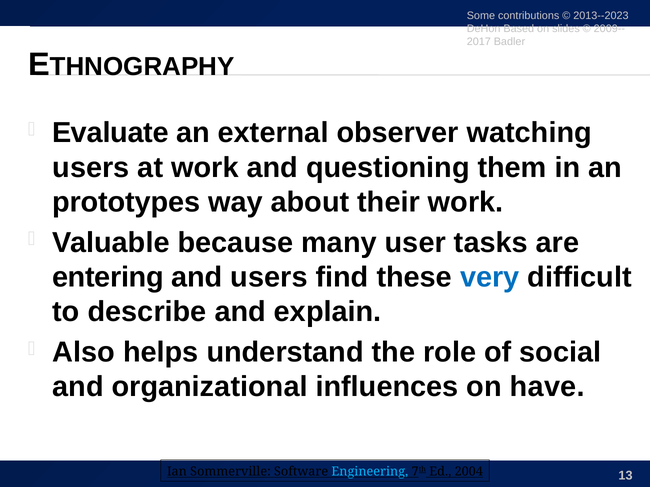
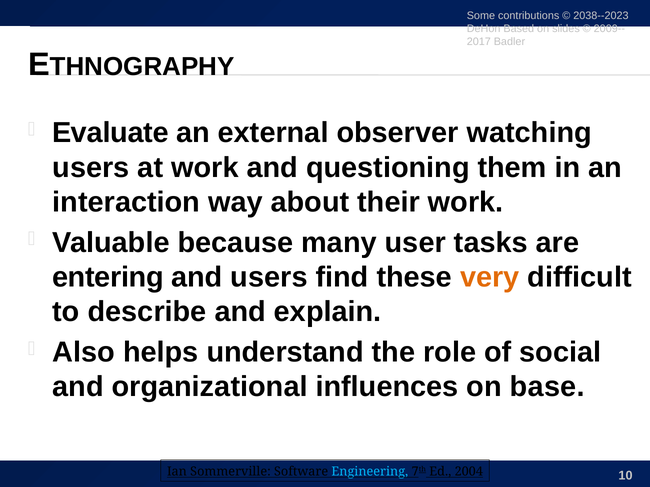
2013--2023: 2013--2023 -> 2038--2023
prototypes: prototypes -> interaction
very colour: blue -> orange
have: have -> base
13: 13 -> 10
